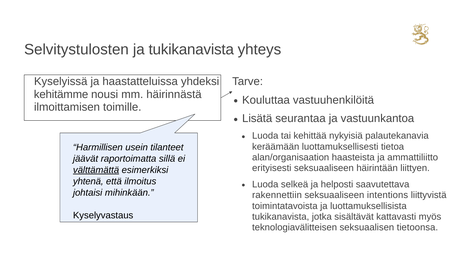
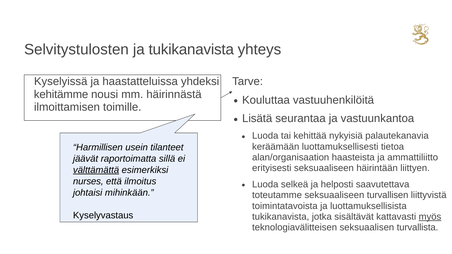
yhtenä: yhtenä -> nurses
rakennettiin: rakennettiin -> toteutamme
intentions: intentions -> turvallisen
myös underline: none -> present
tietoonsa: tietoonsa -> turvallista
